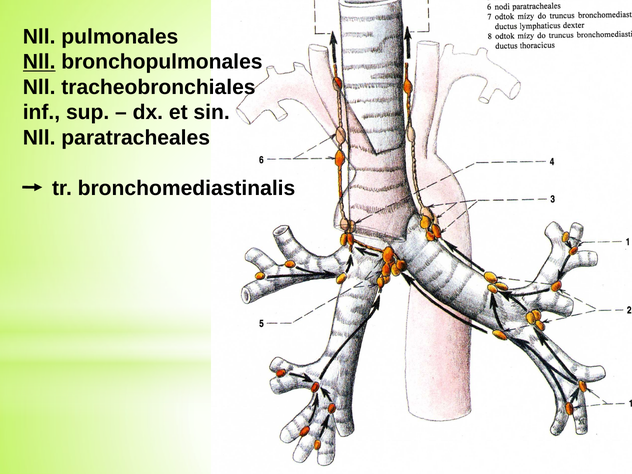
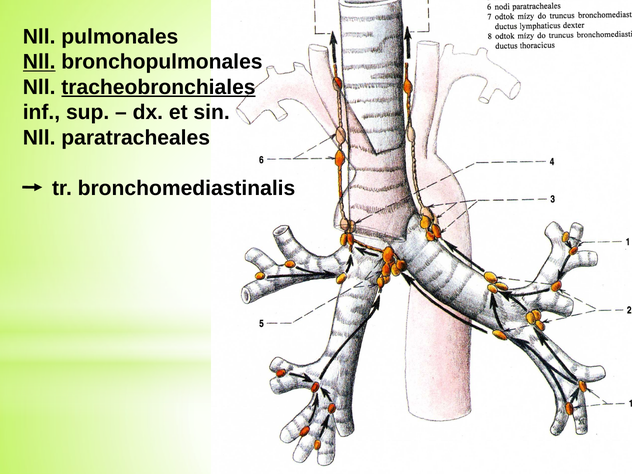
tracheobronchiales underline: none -> present
